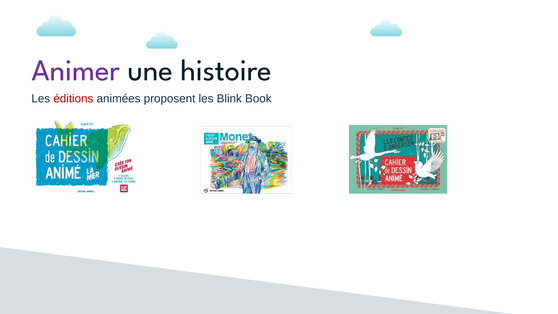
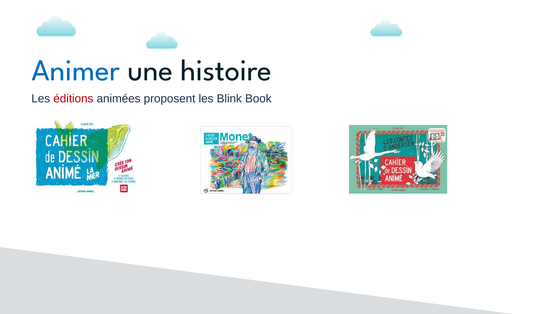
Animer colour: purple -> blue
